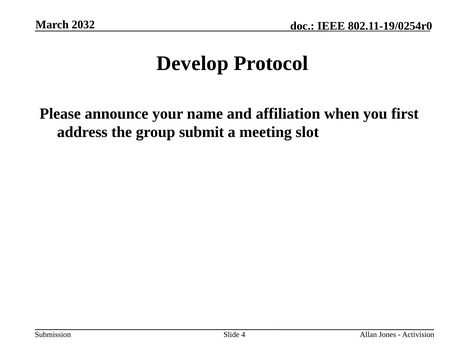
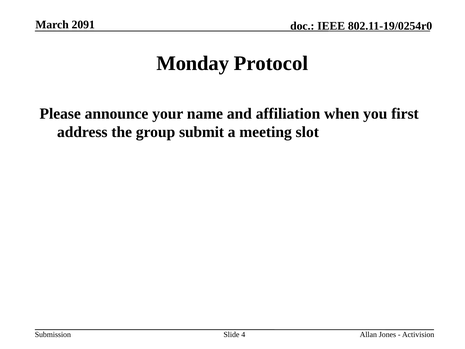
2032: 2032 -> 2091
Develop: Develop -> Monday
